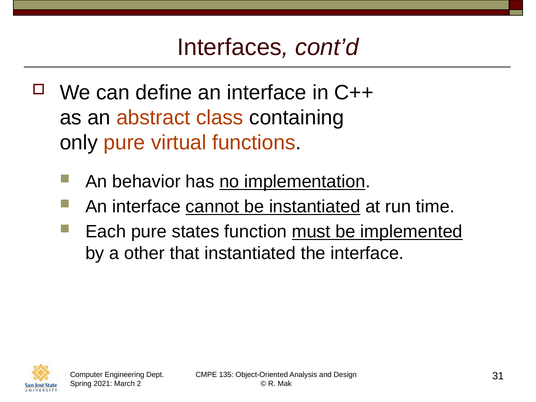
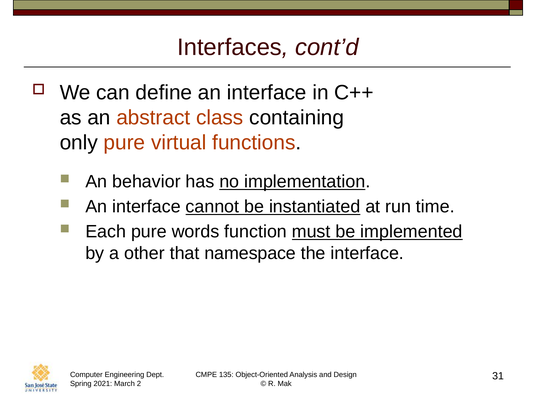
states: states -> words
that instantiated: instantiated -> namespace
